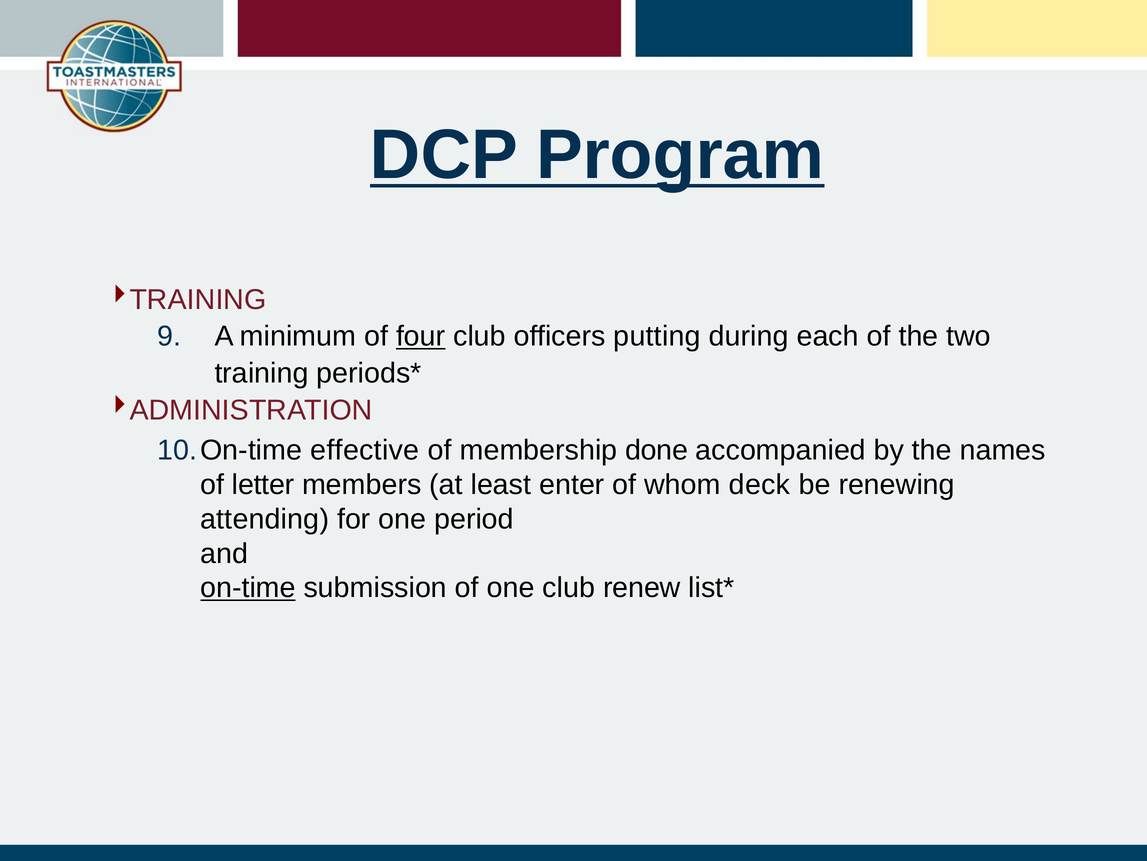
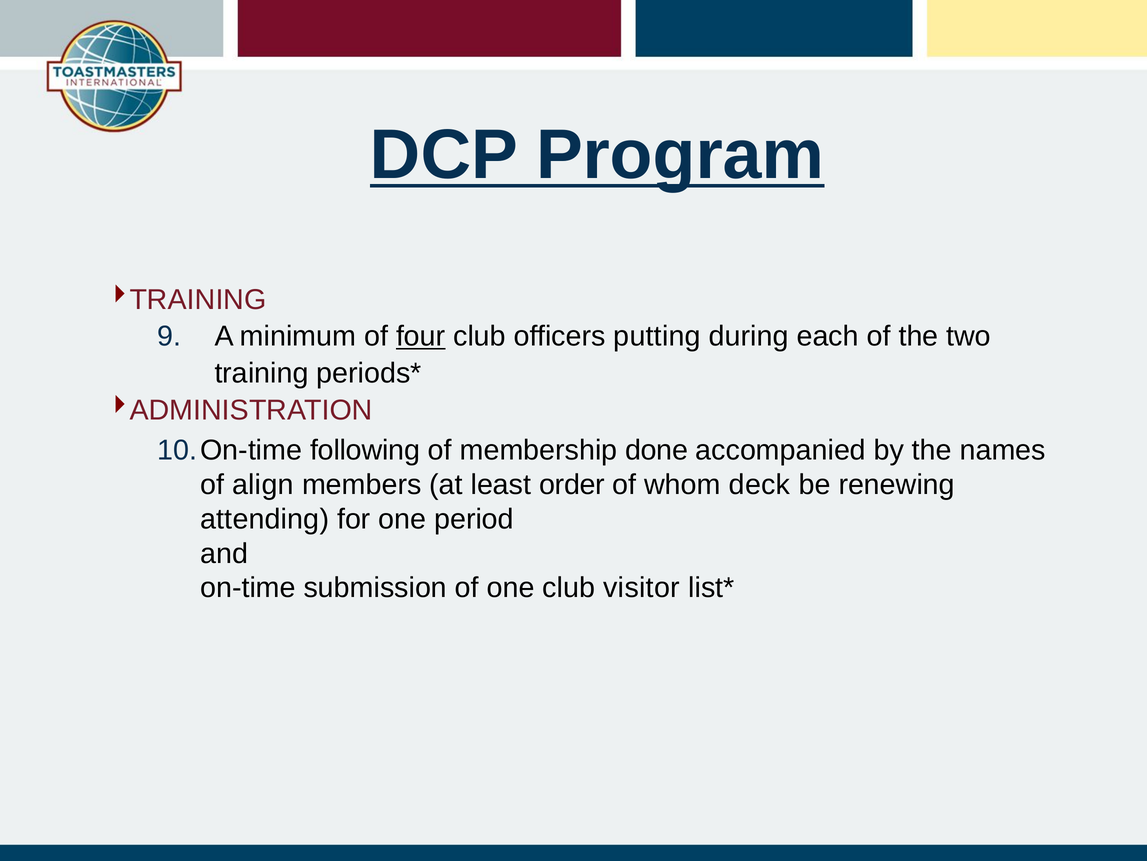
effective: effective -> following
letter: letter -> align
enter: enter -> order
on-time underline: present -> none
renew: renew -> visitor
